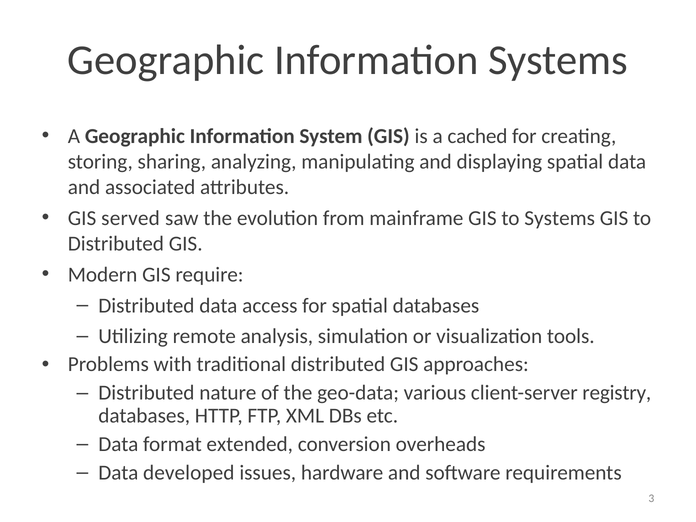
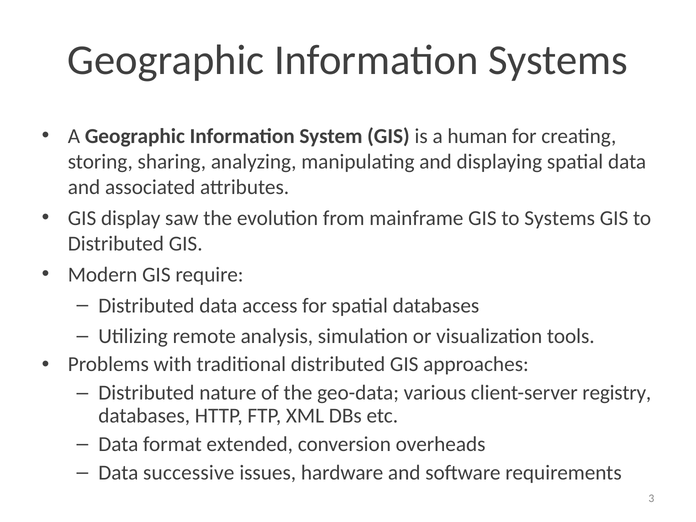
cached: cached -> human
served: served -> display
developed: developed -> successive
